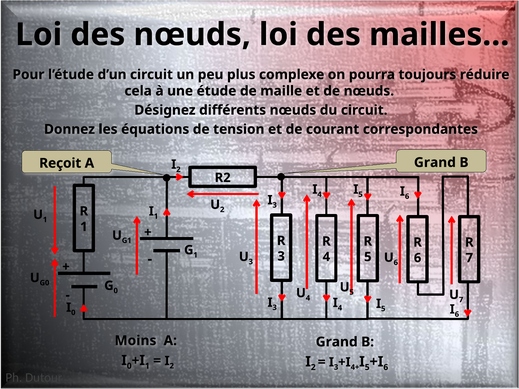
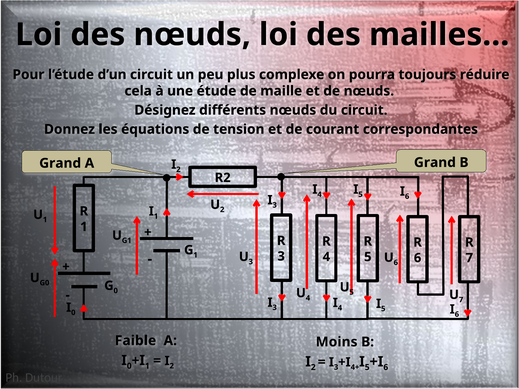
Reçoit at (60, 163): Reçoit -> Grand
Moins: Moins -> Faible
Grand at (337, 342): Grand -> Moins
